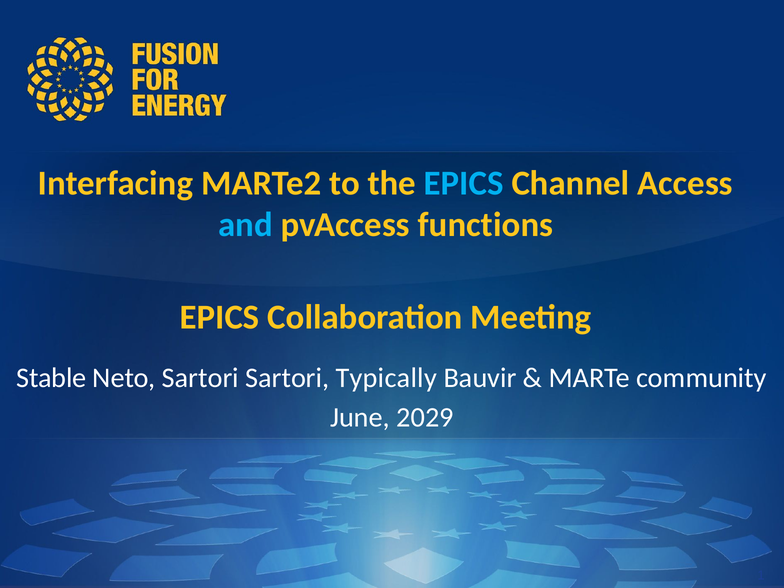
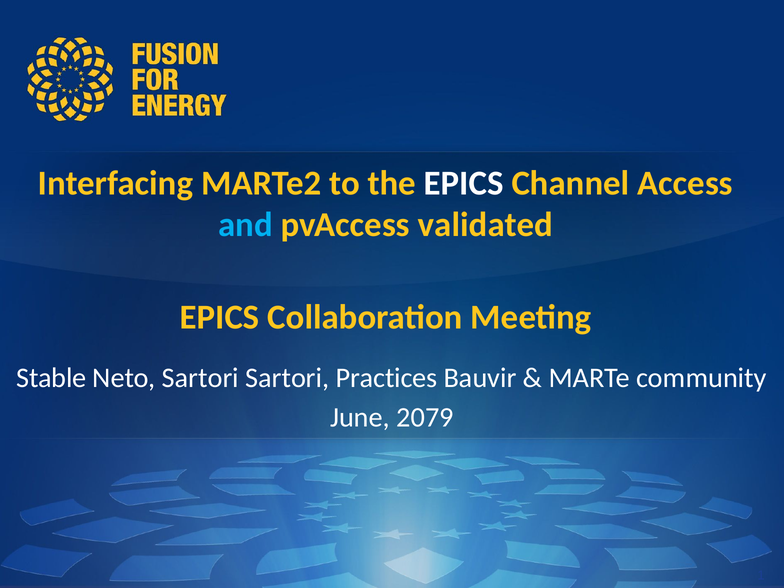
EPICS at (464, 183) colour: light blue -> white
functions: functions -> validated
Typically: Typically -> Practices
2029: 2029 -> 2079
